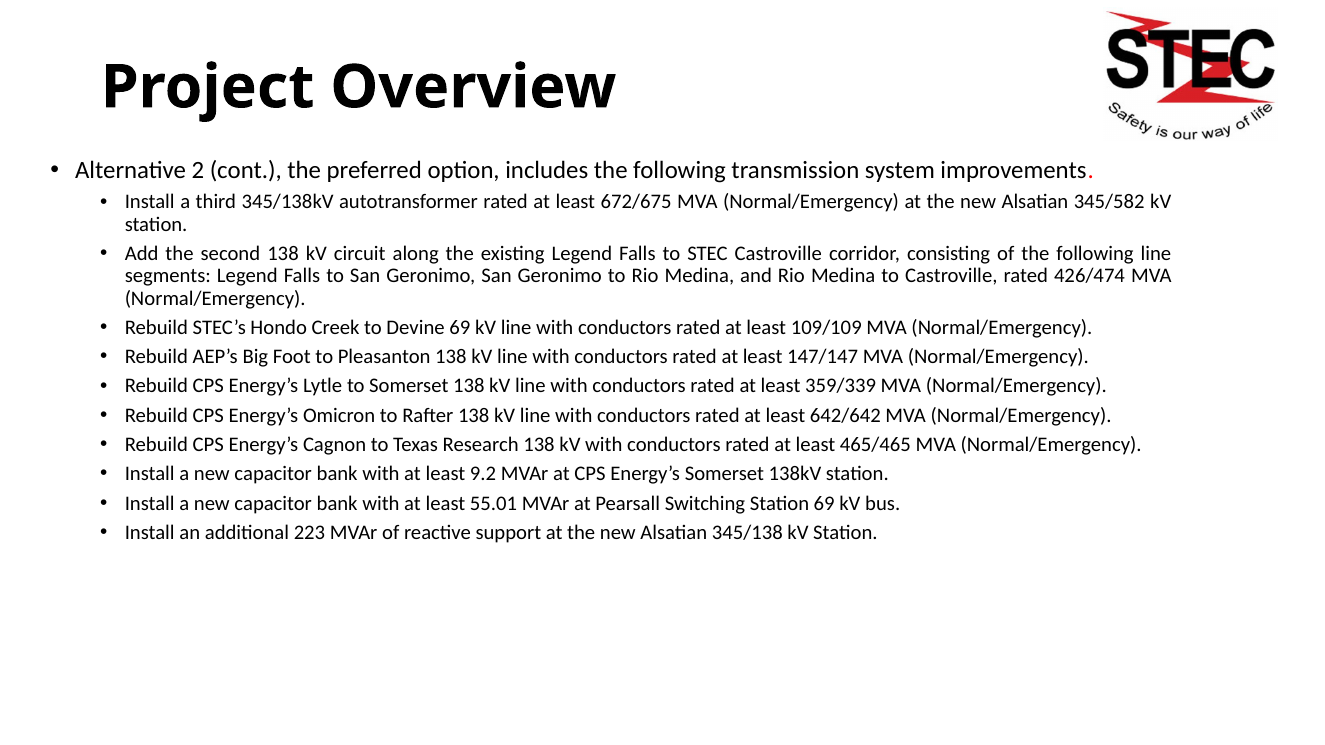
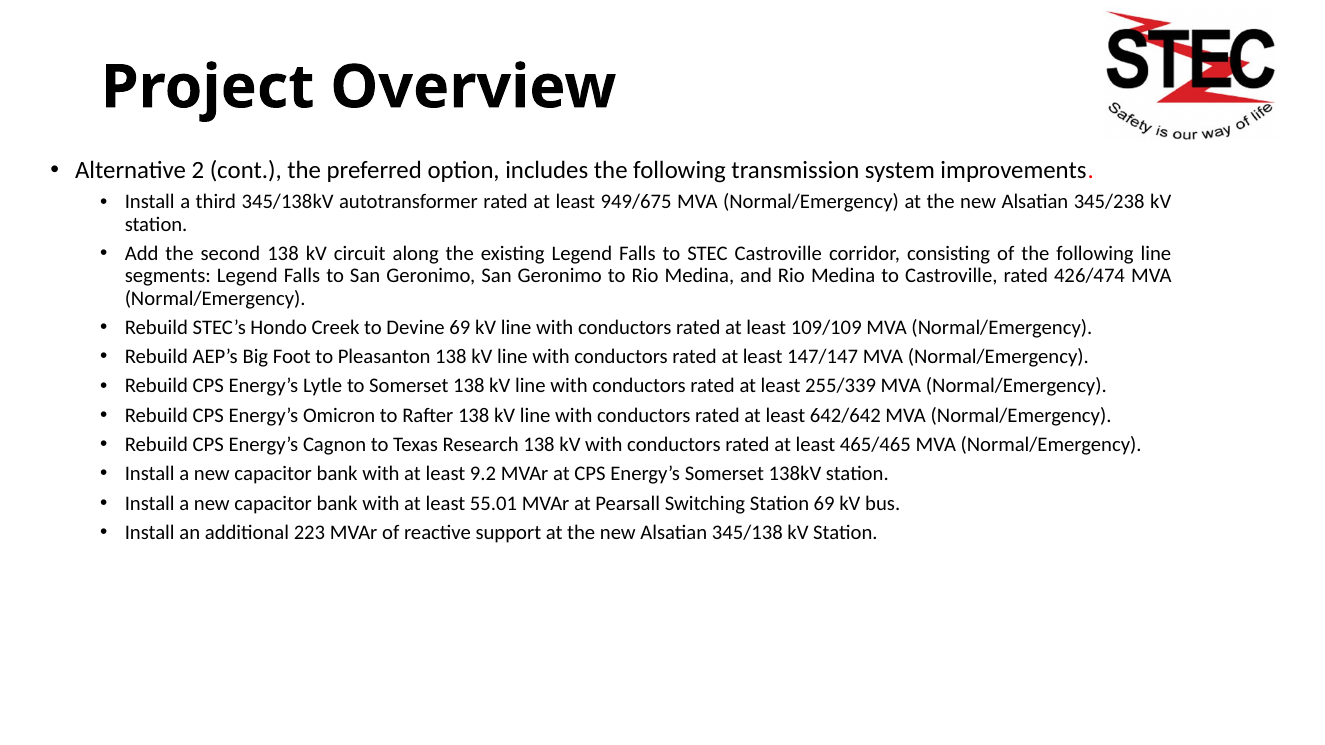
672/675: 672/675 -> 949/675
345/582: 345/582 -> 345/238
359/339: 359/339 -> 255/339
